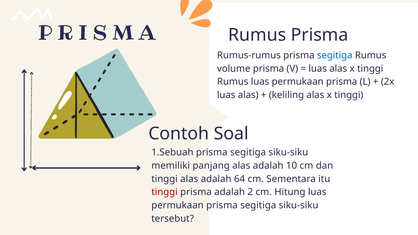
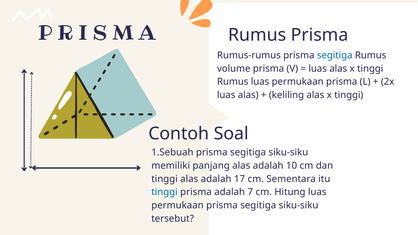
64: 64 -> 17
tinggi at (164, 192) colour: red -> blue
2: 2 -> 7
